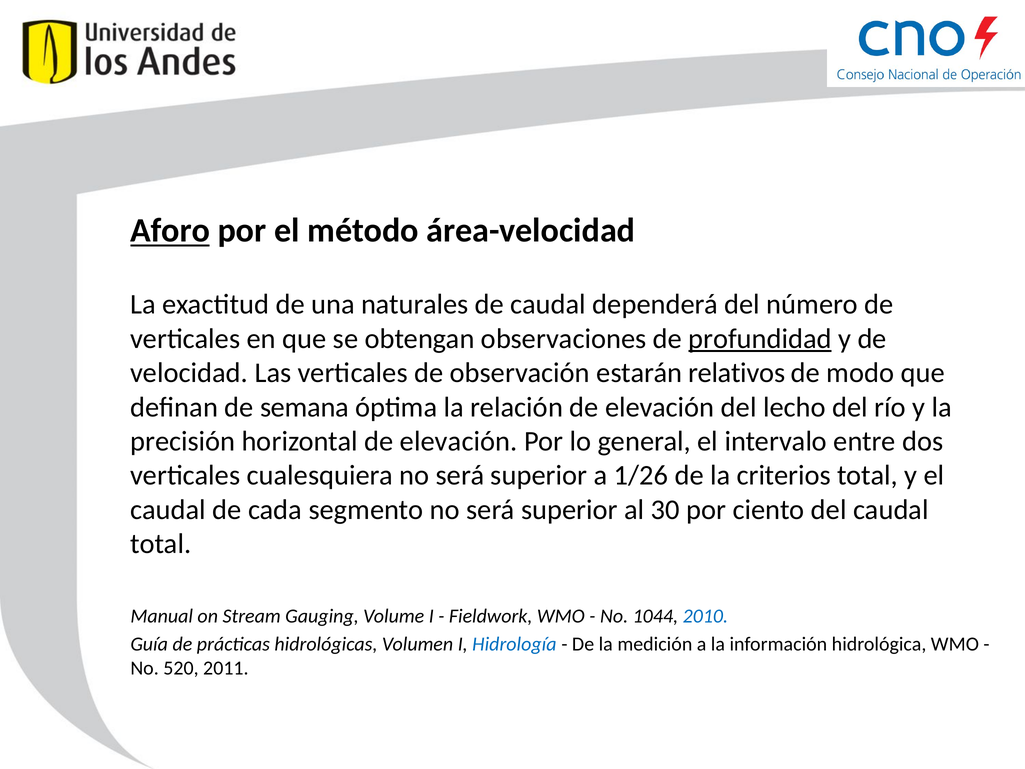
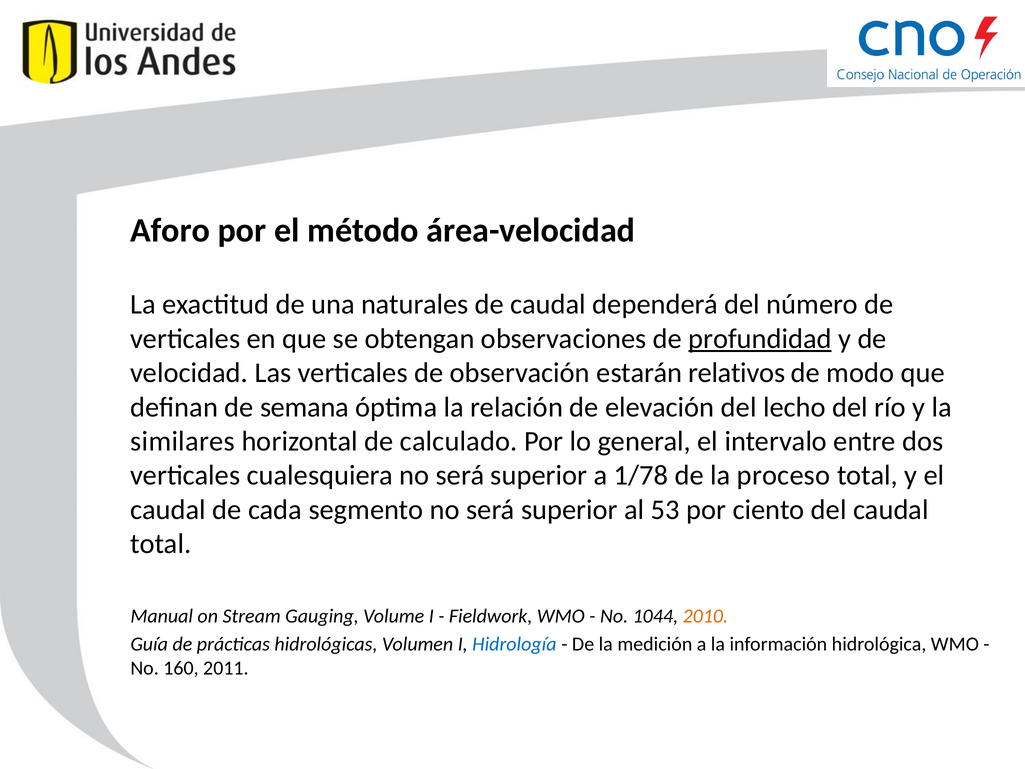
Aforo underline: present -> none
precisión: precisión -> similares
horizontal de elevación: elevación -> calculado
1/26: 1/26 -> 1/78
criterios: criterios -> proceso
30: 30 -> 53
2010 colour: blue -> orange
520: 520 -> 160
